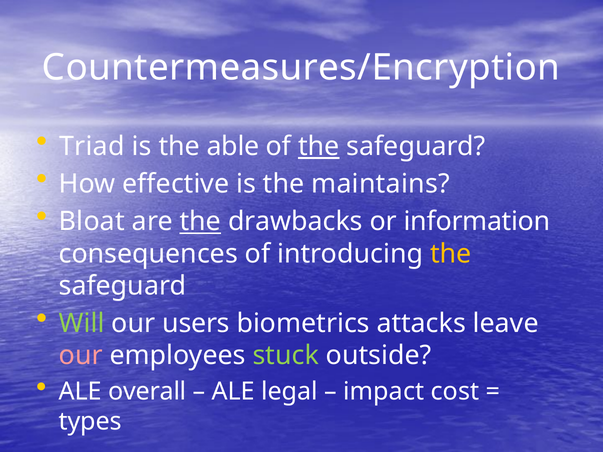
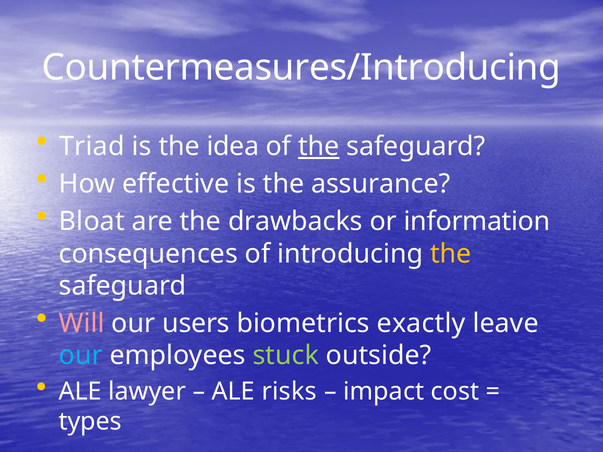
Countermeasures/Encryption: Countermeasures/Encryption -> Countermeasures/Introducing
able: able -> idea
maintains: maintains -> assurance
the at (200, 222) underline: present -> none
Will colour: light green -> pink
attacks: attacks -> exactly
our at (81, 356) colour: pink -> light blue
overall: overall -> lawyer
legal: legal -> risks
